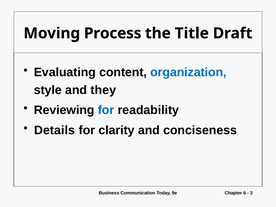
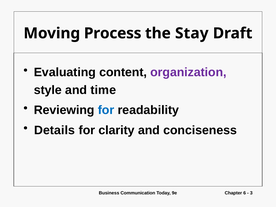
Title: Title -> Stay
organization colour: blue -> purple
they: they -> time
